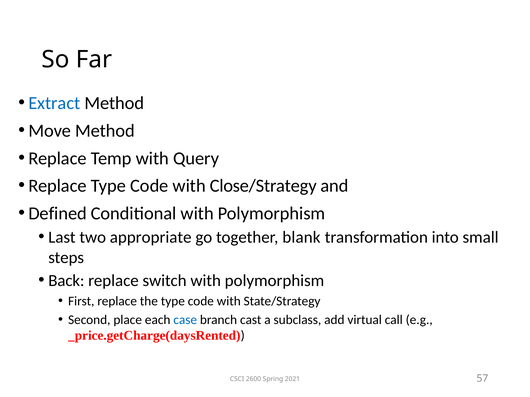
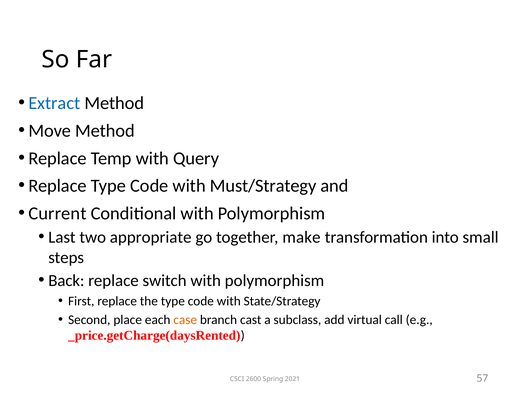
Close/Strategy: Close/Strategy -> Must/Strategy
Defined: Defined -> Current
blank: blank -> make
case colour: blue -> orange
